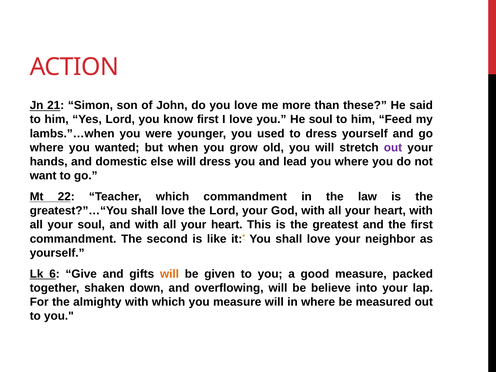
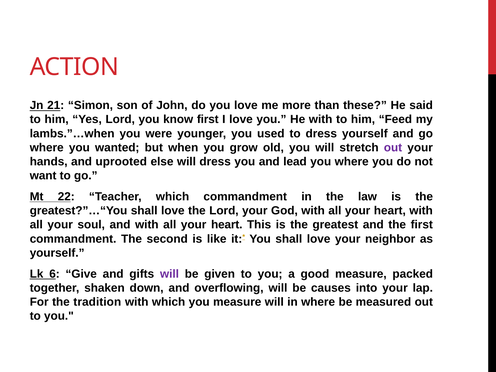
He soul: soul -> with
domestic: domestic -> uprooted
will at (169, 274) colour: orange -> purple
believe: believe -> causes
almighty: almighty -> tradition
